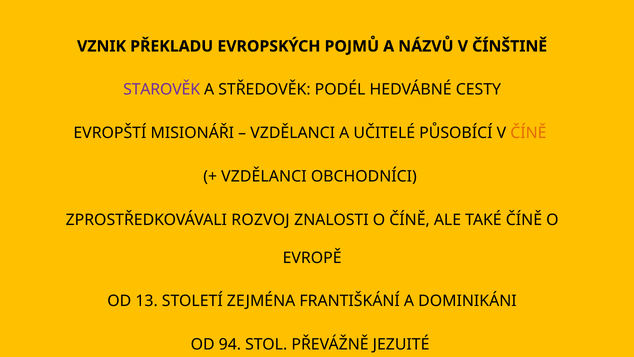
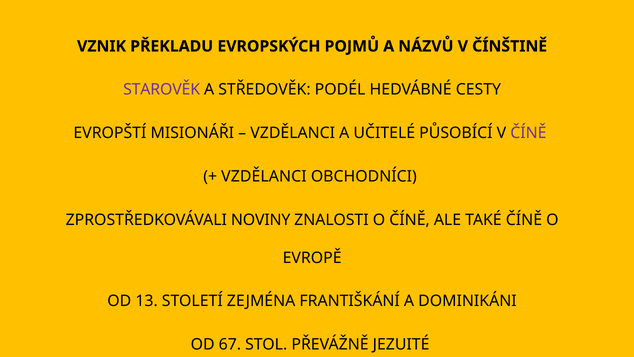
ČÍNĚ at (528, 133) colour: orange -> purple
ROZVOJ: ROZVOJ -> NOVINY
94: 94 -> 67
